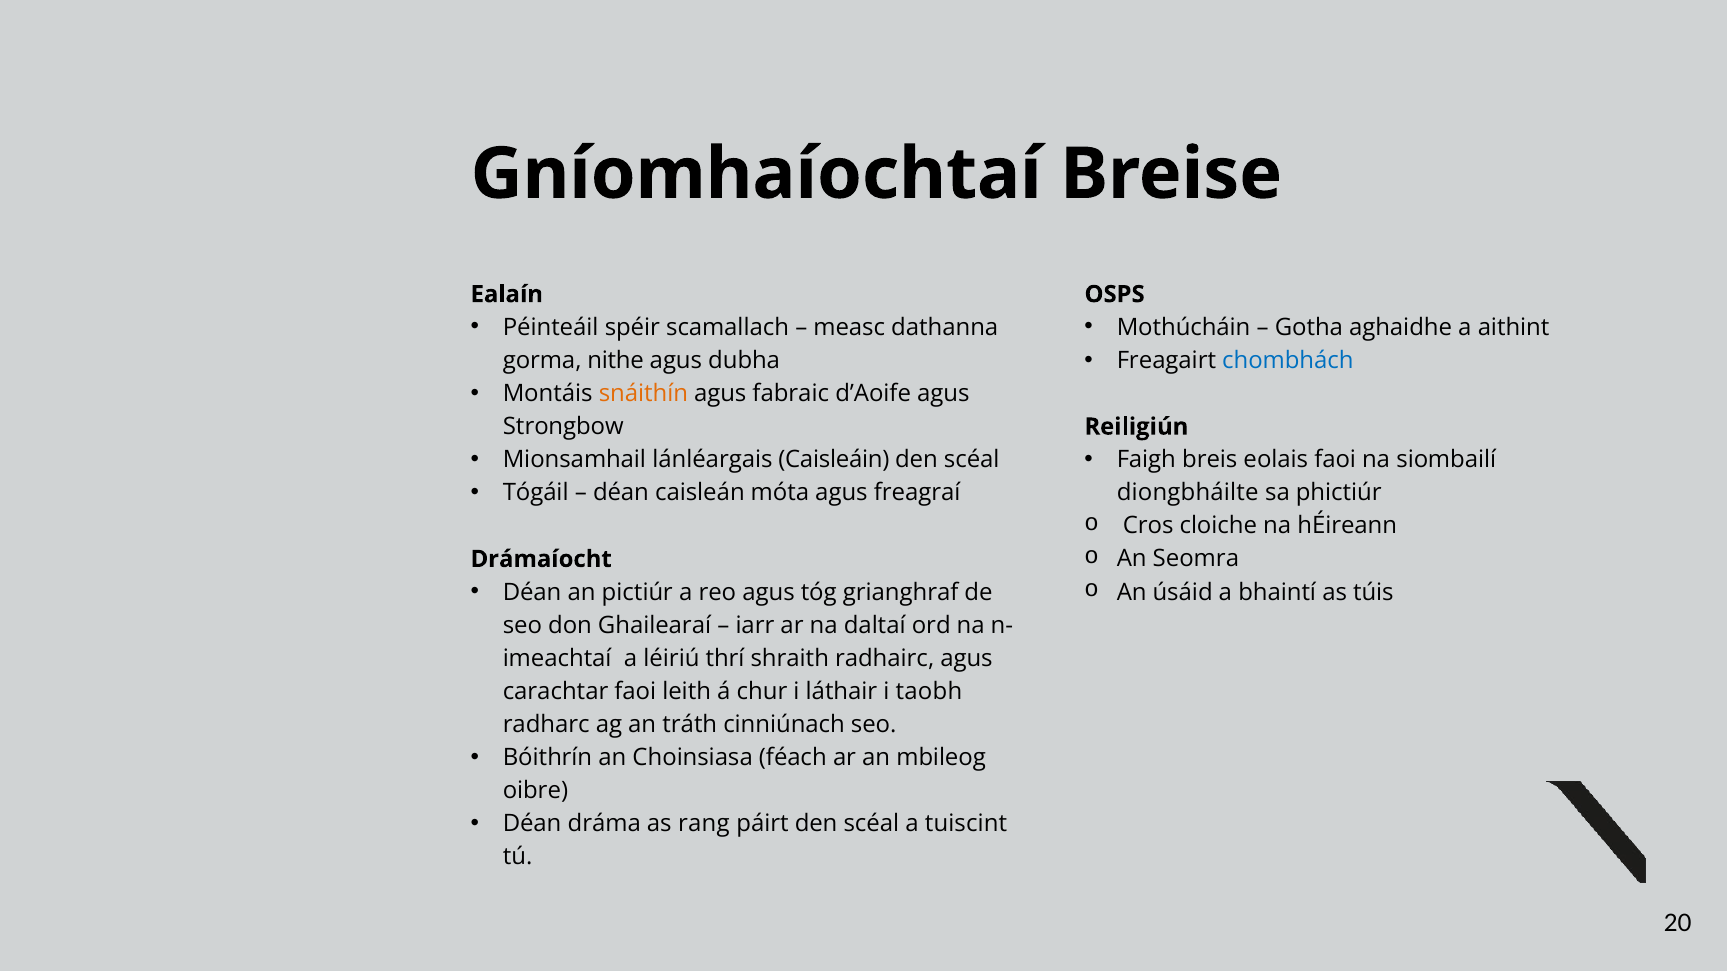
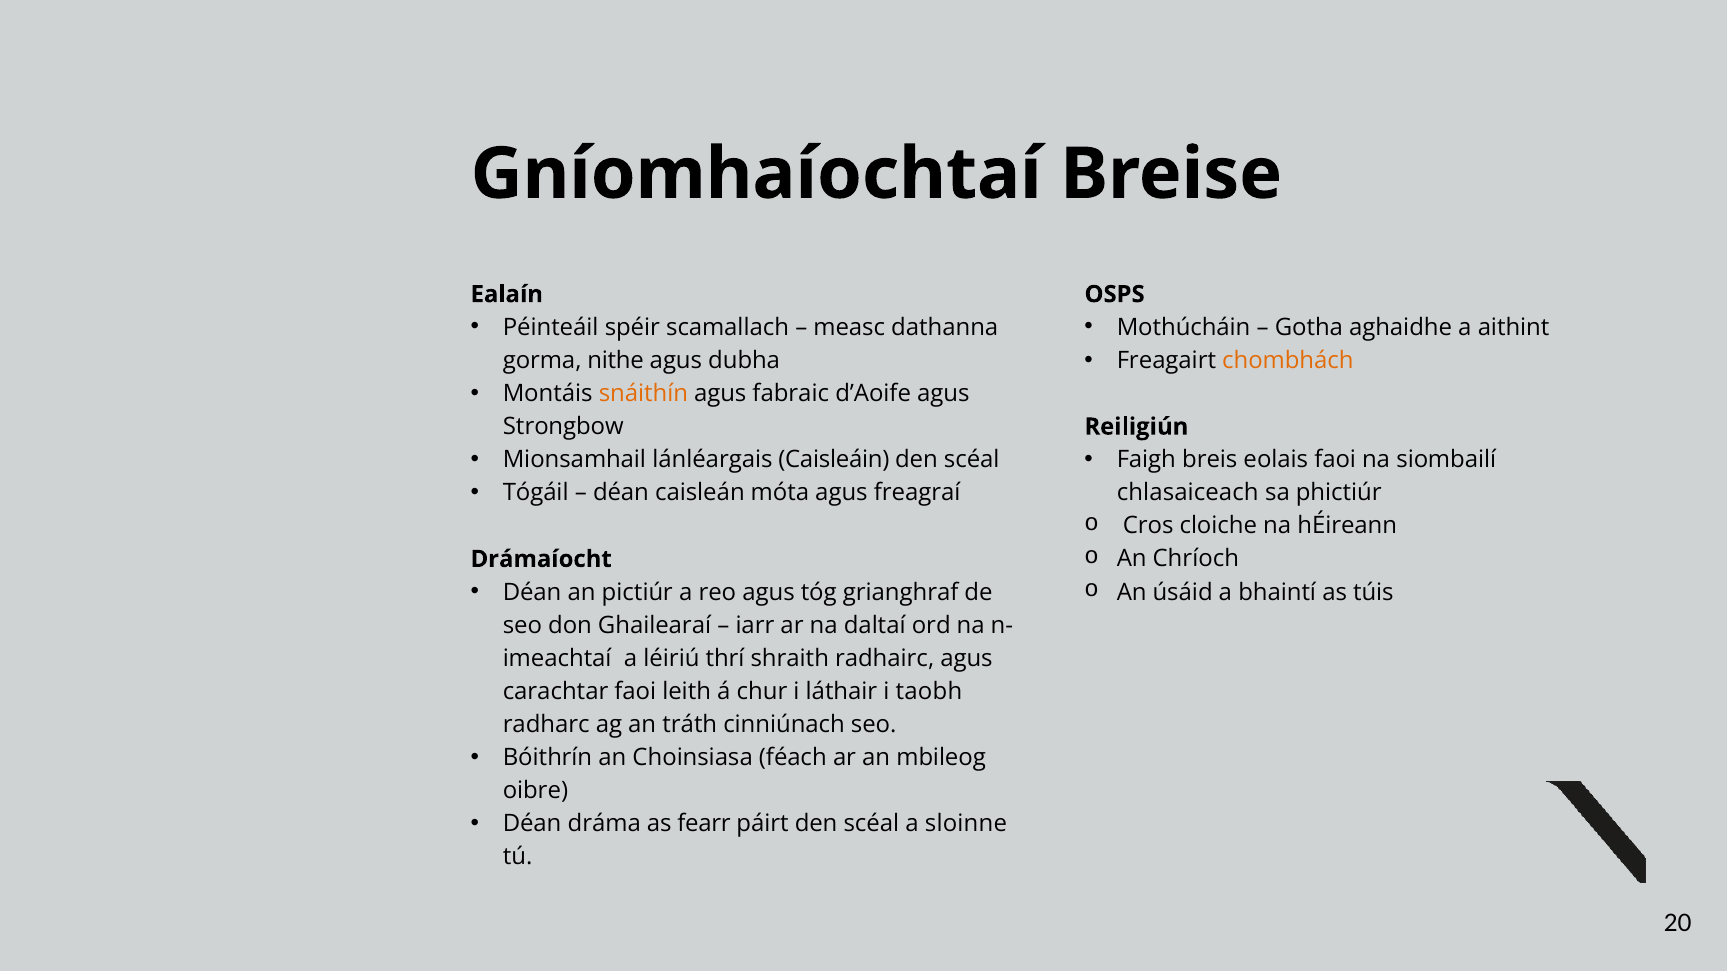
chombhách colour: blue -> orange
diongbháilte: diongbháilte -> chlasaiceach
Seomra: Seomra -> Chríoch
rang: rang -> fearr
tuiscint: tuiscint -> sloinne
